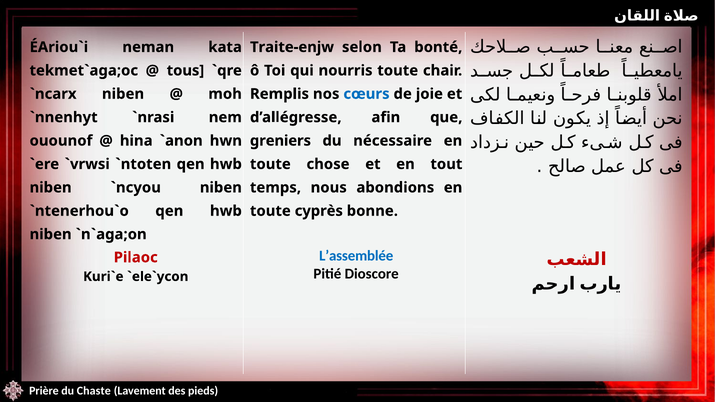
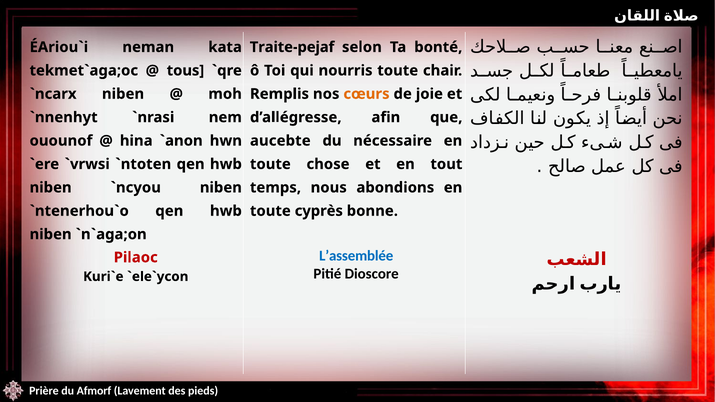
Traite-enjw: Traite-enjw -> Traite-pejaf
cœurs colour: blue -> orange
greniers: greniers -> aucebte
Chaste: Chaste -> Afmorf
